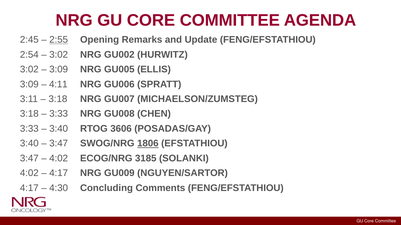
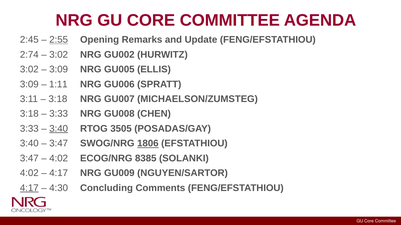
2:54: 2:54 -> 2:74
4:11: 4:11 -> 1:11
3:40 at (59, 129) underline: none -> present
3606: 3606 -> 3505
3185: 3185 -> 8385
4:17 at (29, 188) underline: none -> present
